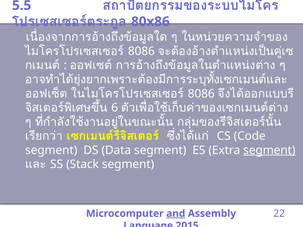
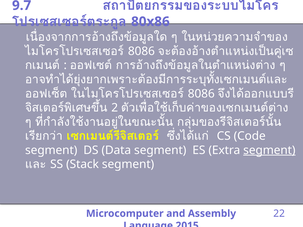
5.5: 5.5 -> 9.7
6: 6 -> 2
and underline: present -> none
